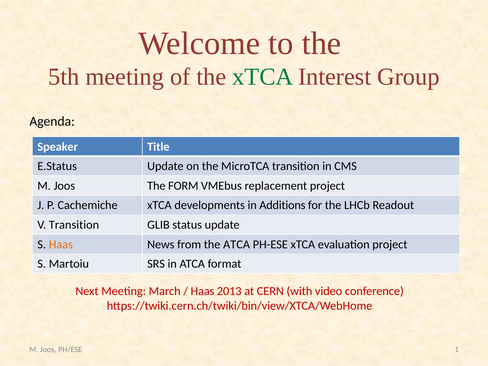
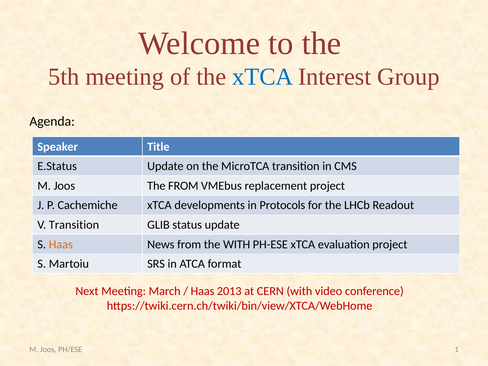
xTCA at (263, 77) colour: green -> blue
The FORM: FORM -> FROM
Additions: Additions -> Protocols
the ATCA: ATCA -> WITH
